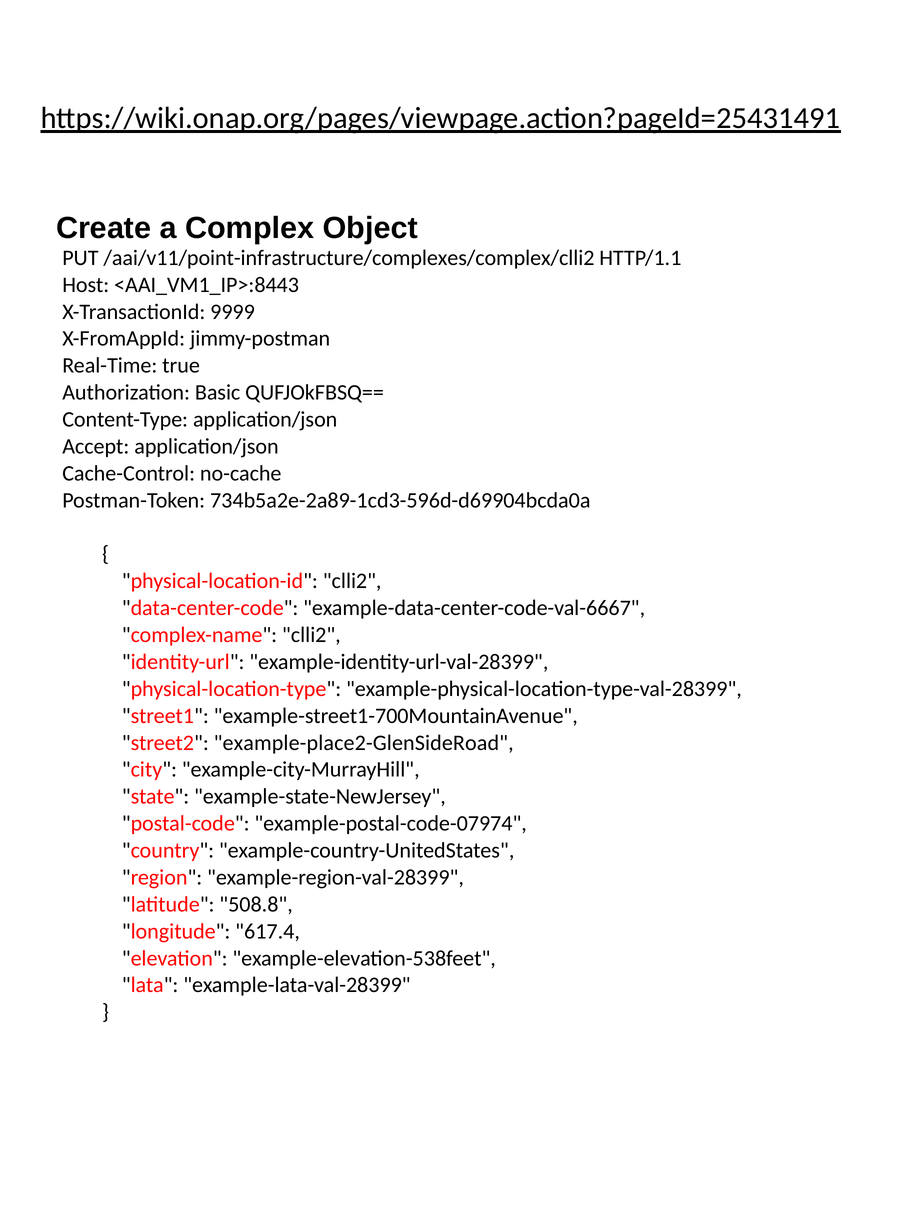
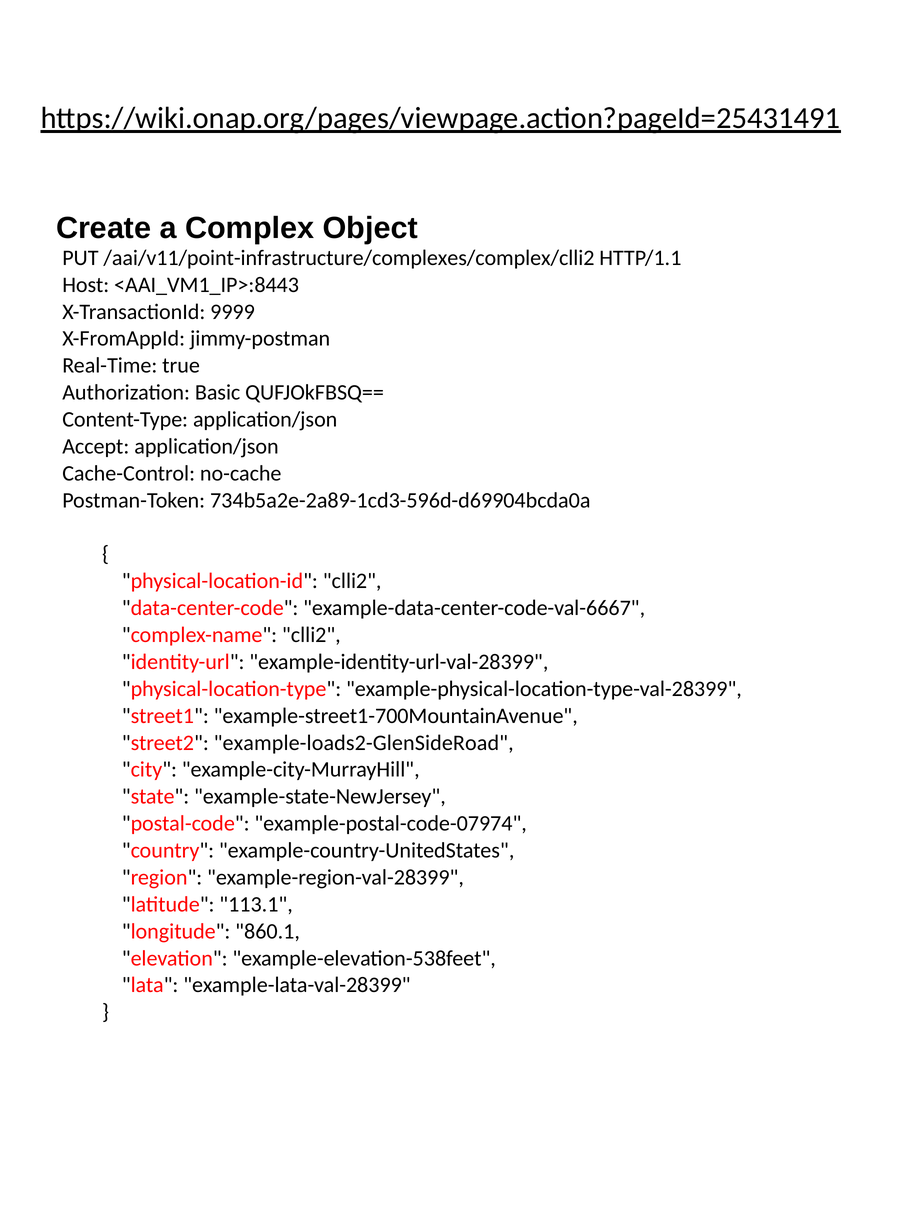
example-place2-GlenSideRoad: example-place2-GlenSideRoad -> example-loads2-GlenSideRoad
508.8: 508.8 -> 113.1
617.4: 617.4 -> 860.1
